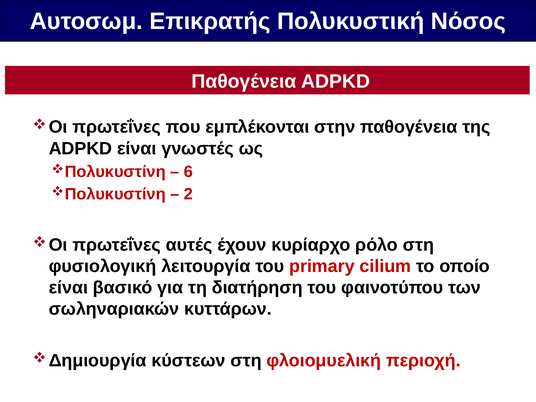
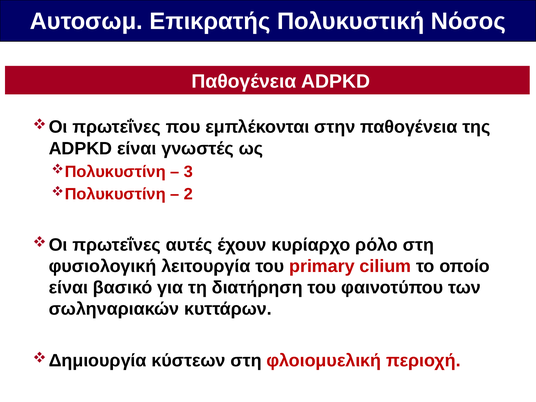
6: 6 -> 3
